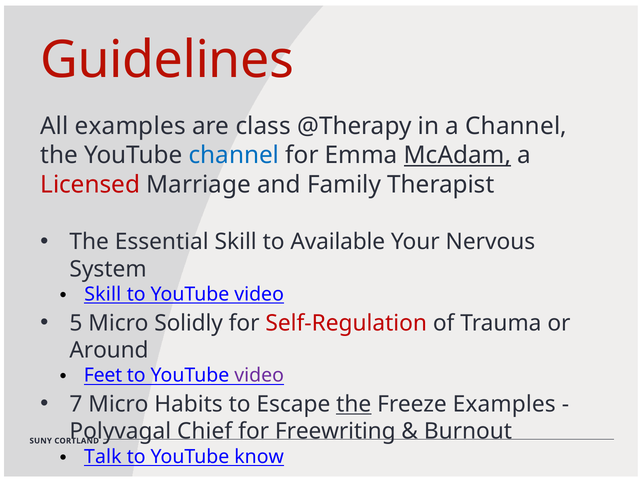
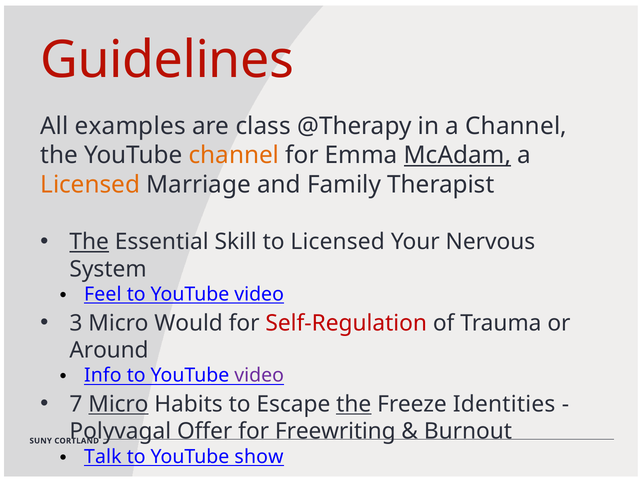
channel at (234, 155) colour: blue -> orange
Licensed at (90, 184) colour: red -> orange
The at (89, 242) underline: none -> present
to Available: Available -> Licensed
Skill at (103, 294): Skill -> Feel
5: 5 -> 3
Solidly: Solidly -> Would
Feet: Feet -> Info
Micro at (118, 404) underline: none -> present
Freeze Examples: Examples -> Identities
Chief: Chief -> Offer
know: know -> show
